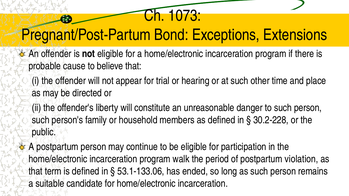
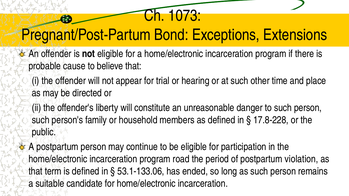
30.2-228: 30.2-228 -> 17.8-228
walk: walk -> road
